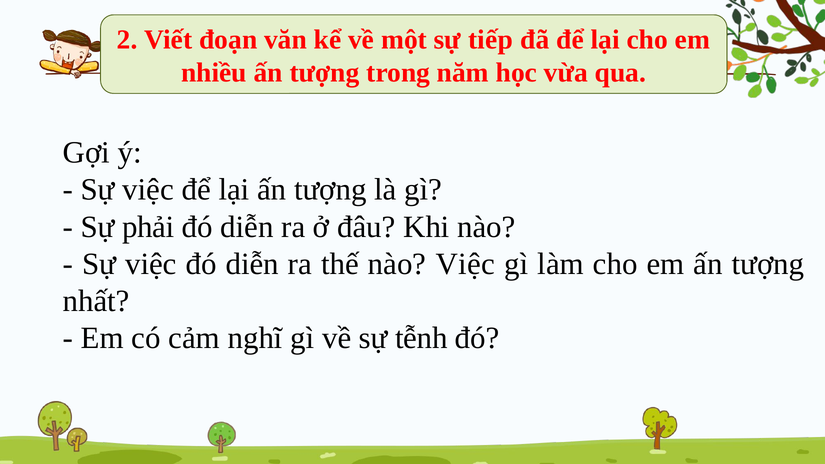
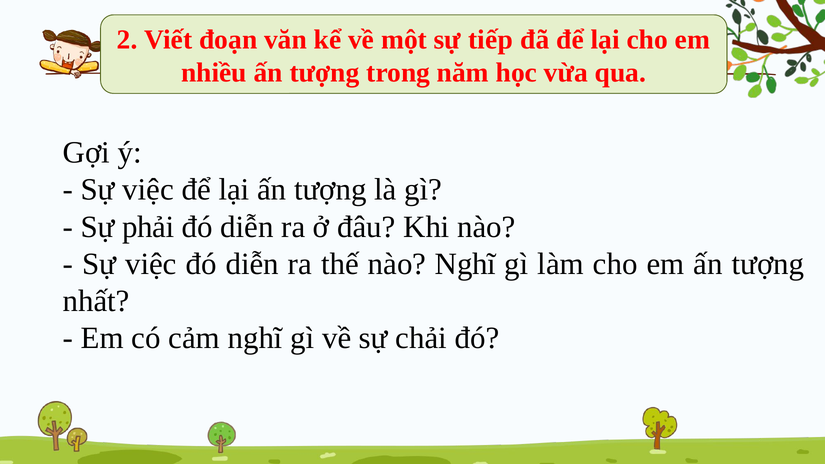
nào Việc: Việc -> Nghĩ
tễnh: tễnh -> chải
